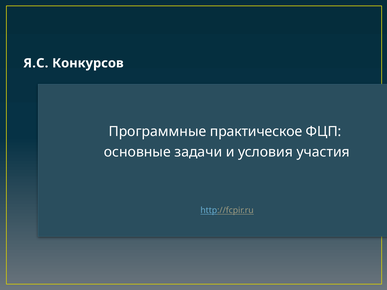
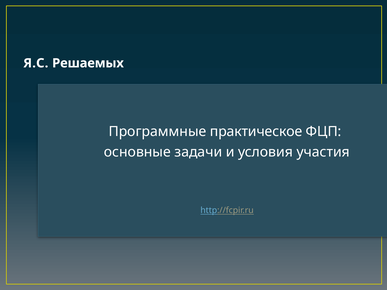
Конкурсов: Конкурсов -> Решаемых
